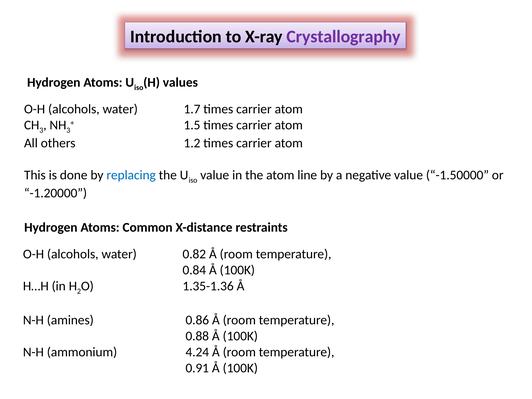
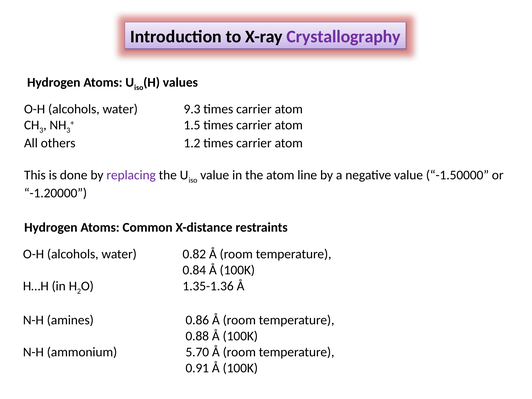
1.7: 1.7 -> 9.3
replacing colour: blue -> purple
4.24: 4.24 -> 5.70
